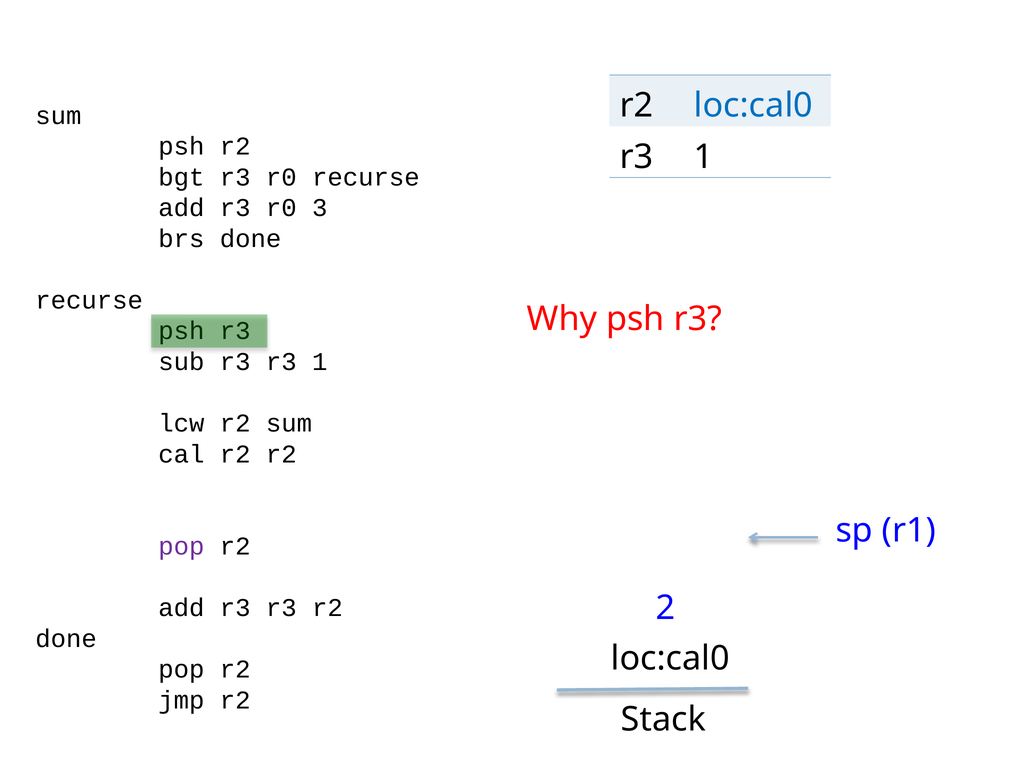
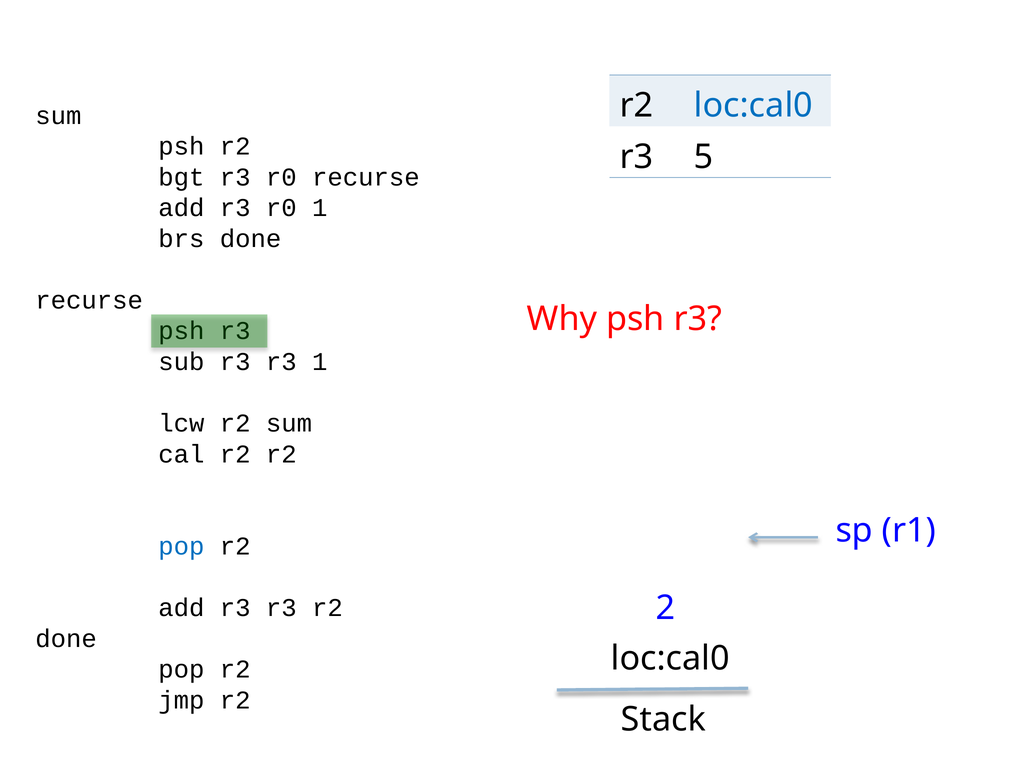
1 at (704, 157): 1 -> 5
r0 3: 3 -> 1
pop at (181, 546) colour: purple -> blue
